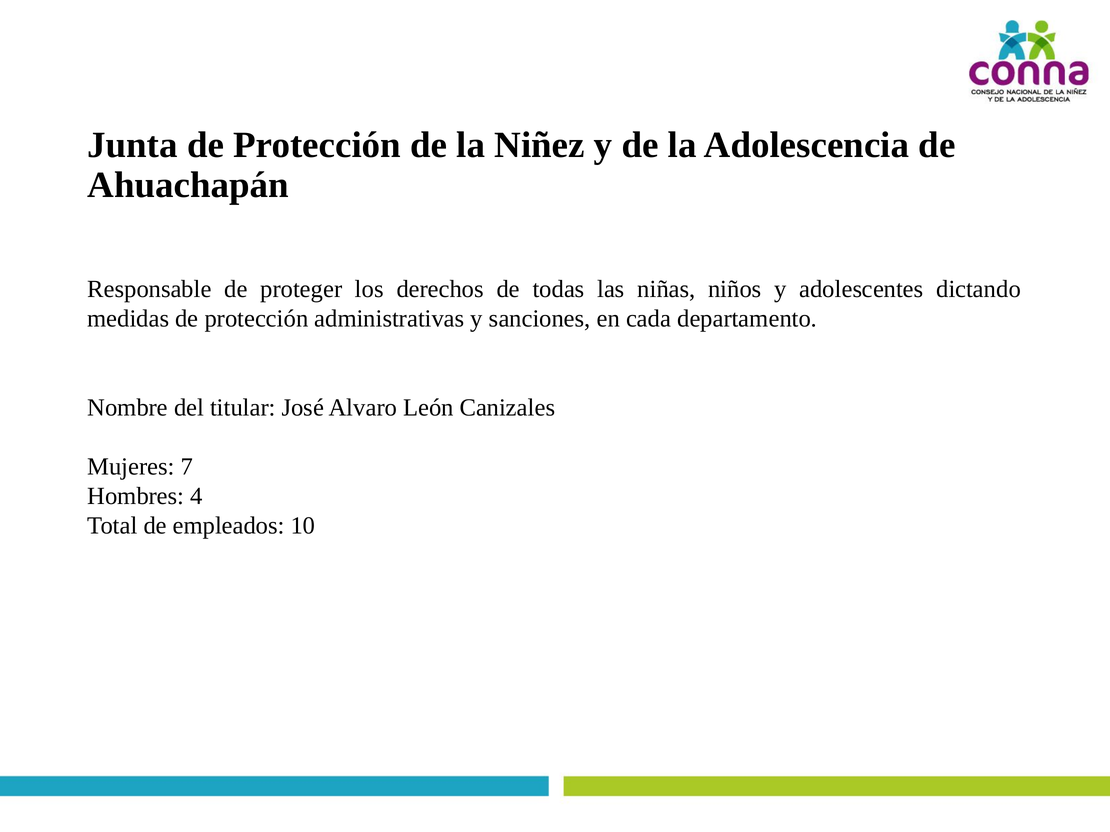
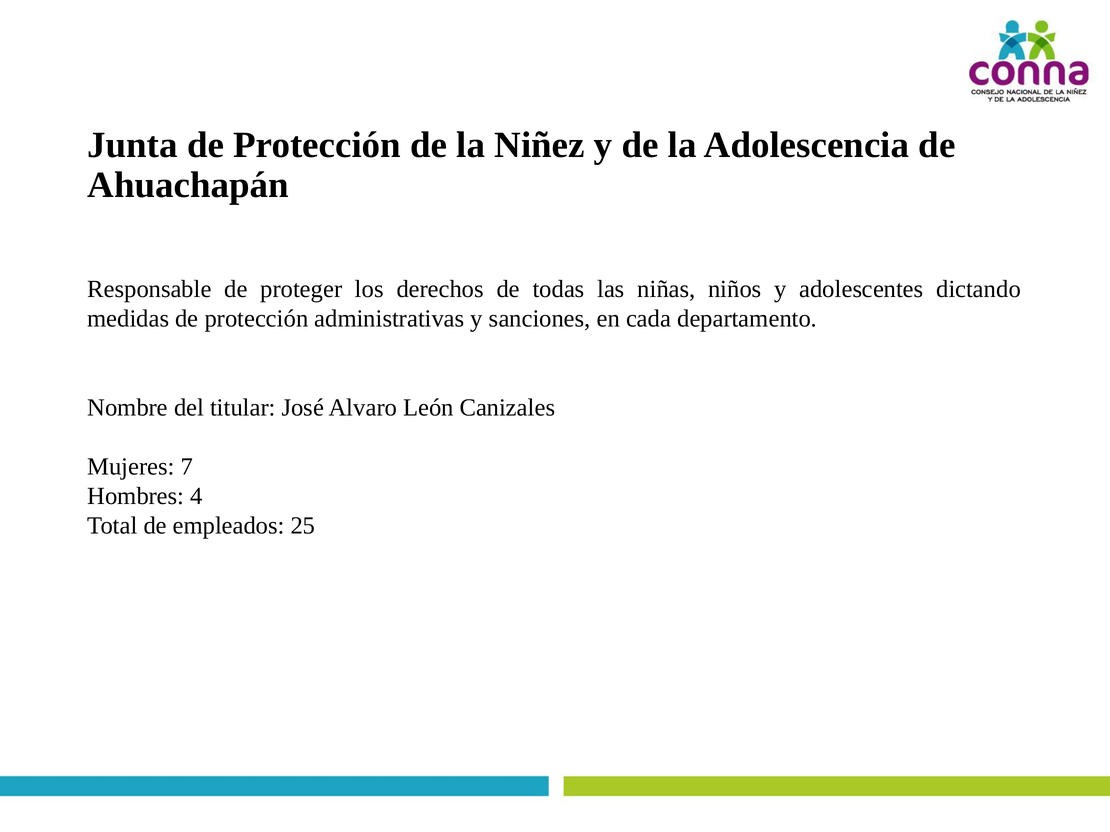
10: 10 -> 25
